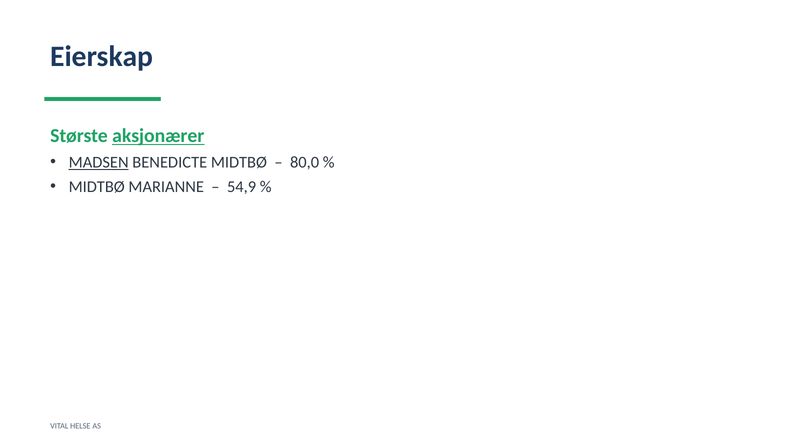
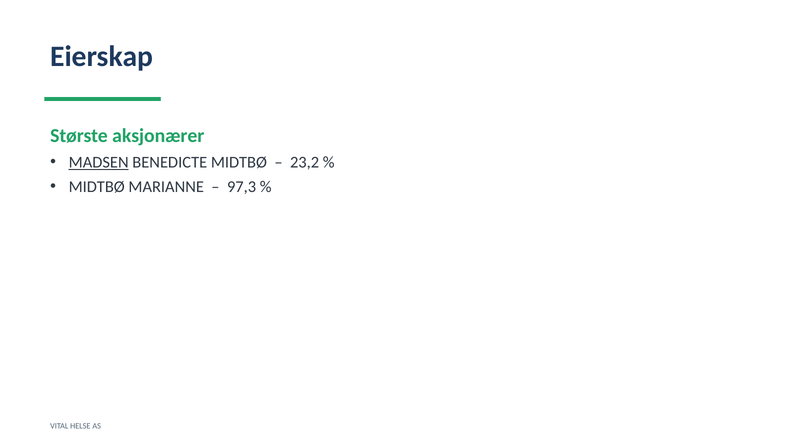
aksjonærer underline: present -> none
80,0: 80,0 -> 23,2
54,9: 54,9 -> 97,3
